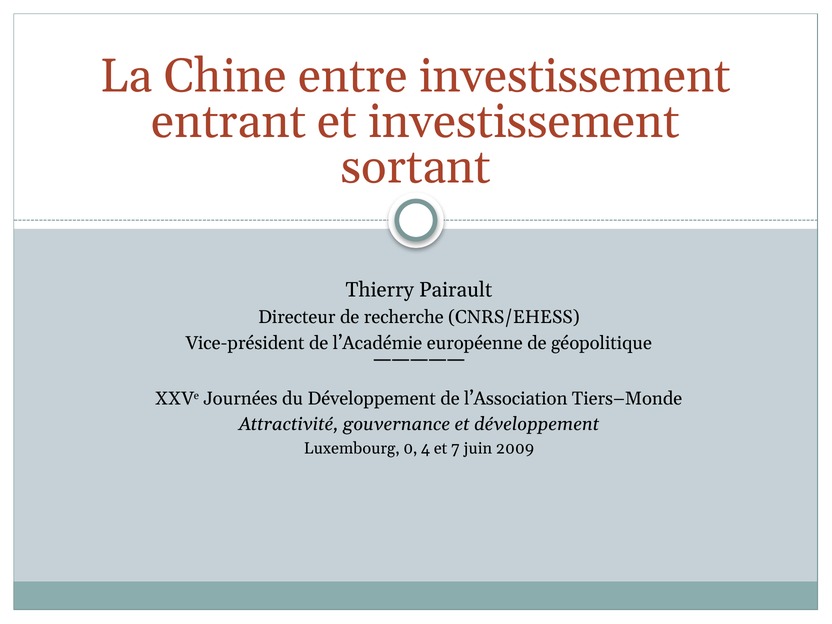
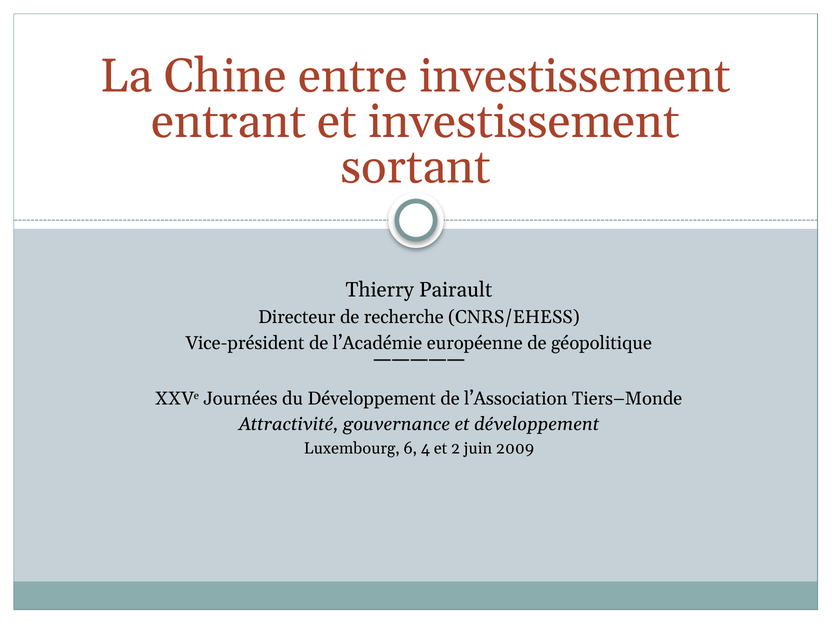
0: 0 -> 6
7: 7 -> 2
